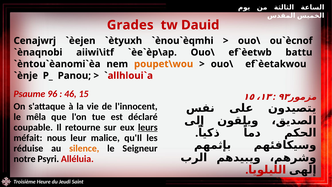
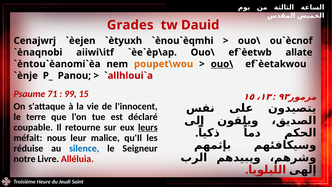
battu: battu -> allate
ouo\ at (222, 64) underline: none -> present
96: 96 -> 71
46: 46 -> 99
mêla: mêla -> terre
silence colour: orange -> blue
Psyri: Psyri -> Livre
